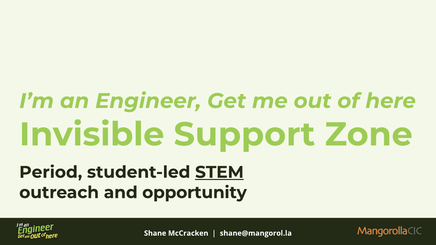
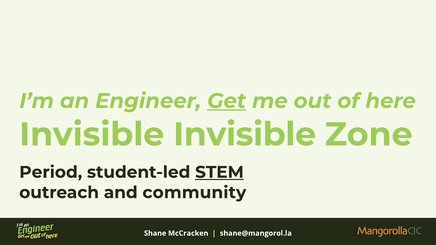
Get underline: none -> present
Invisible Support: Support -> Invisible
opportunity: opportunity -> community
